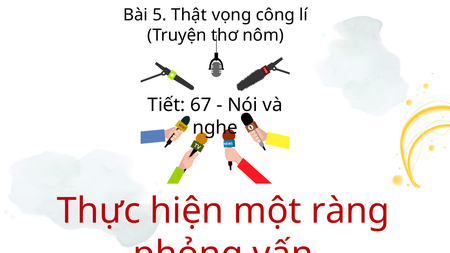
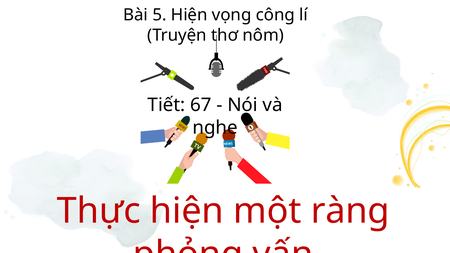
5 Thật: Thật -> Hiện
